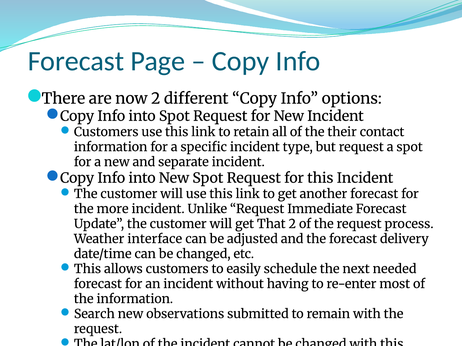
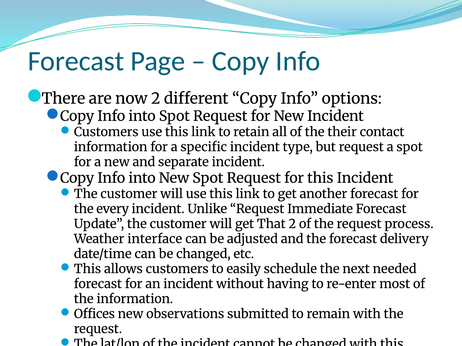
more: more -> every
Search: Search -> Offices
